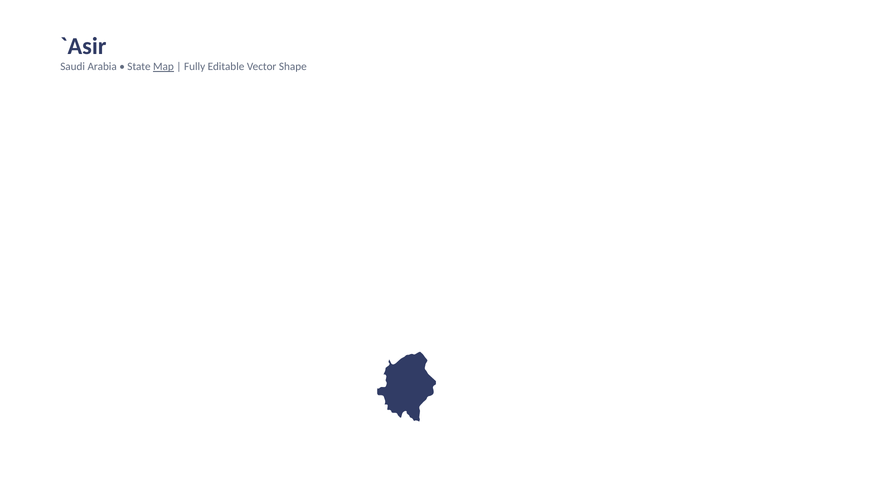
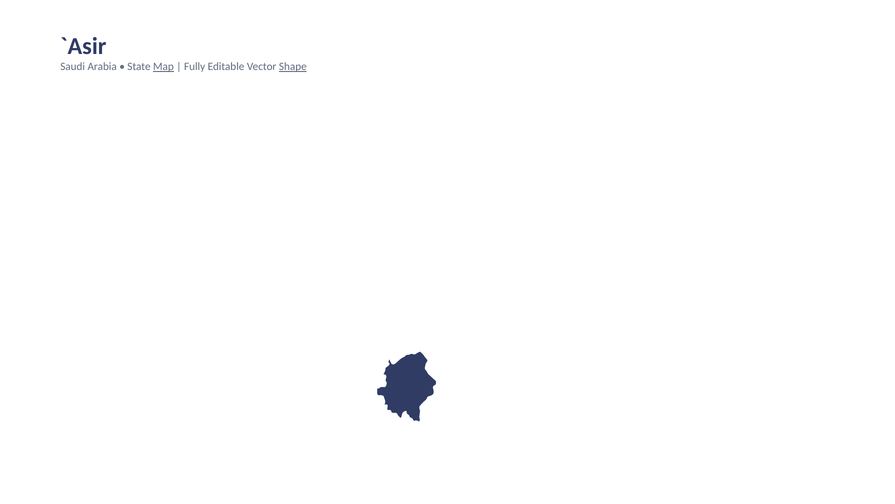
Shape underline: none -> present
